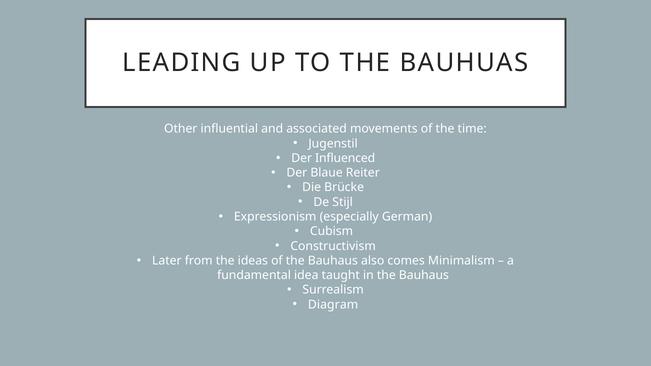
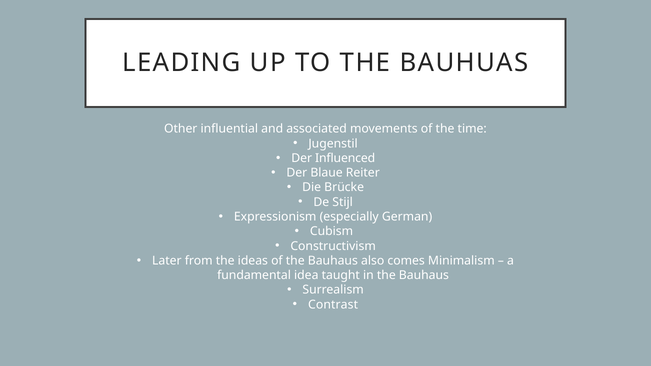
Diagram: Diagram -> Contrast
